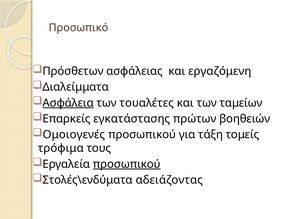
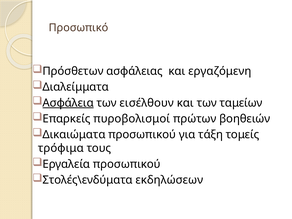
τουαλέτες: τουαλέτες -> εισέλθουν
εγκατάστασης: εγκατάστασης -> πυροβολισμοί
Ομοιογενές: Ομοιογενές -> Δικαιώματα
προσωπικού at (127, 164) underline: present -> none
αδειάζοντας: αδειάζοντας -> εκδηλώσεων
